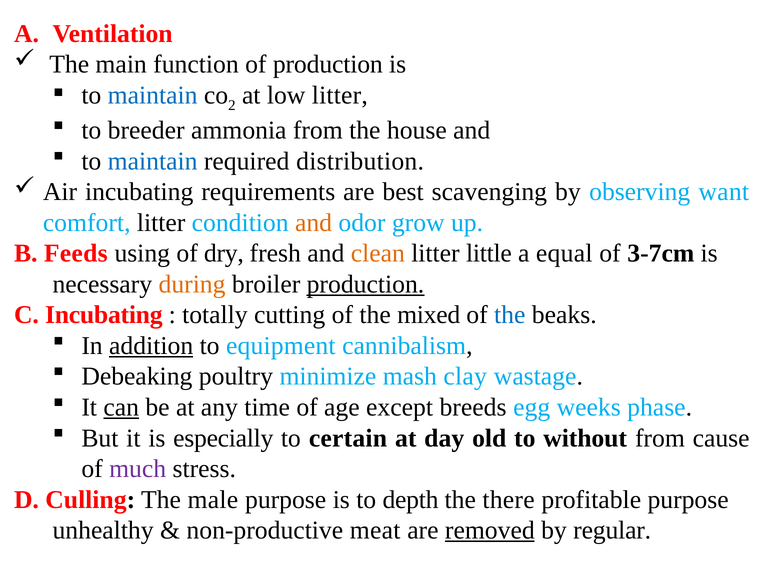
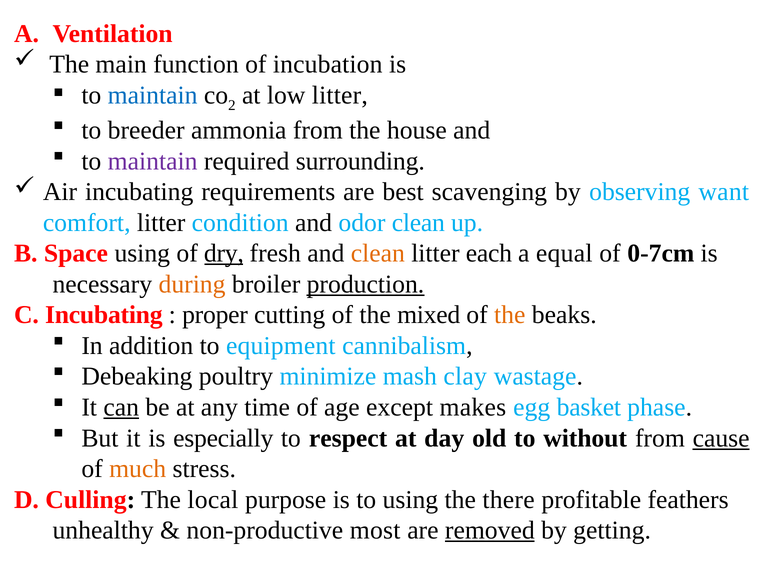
of production: production -> incubation
maintain at (153, 161) colour: blue -> purple
distribution: distribution -> surrounding
and at (314, 223) colour: orange -> black
odor grow: grow -> clean
Feeds: Feeds -> Space
dry underline: none -> present
little: little -> each
3-7cm: 3-7cm -> 0-7cm
totally: totally -> proper
the at (510, 315) colour: blue -> orange
addition underline: present -> none
breeds: breeds -> makes
weeks: weeks -> basket
certain: certain -> respect
cause underline: none -> present
much colour: purple -> orange
male: male -> local
to depth: depth -> using
profitable purpose: purpose -> feathers
meat: meat -> most
regular: regular -> getting
